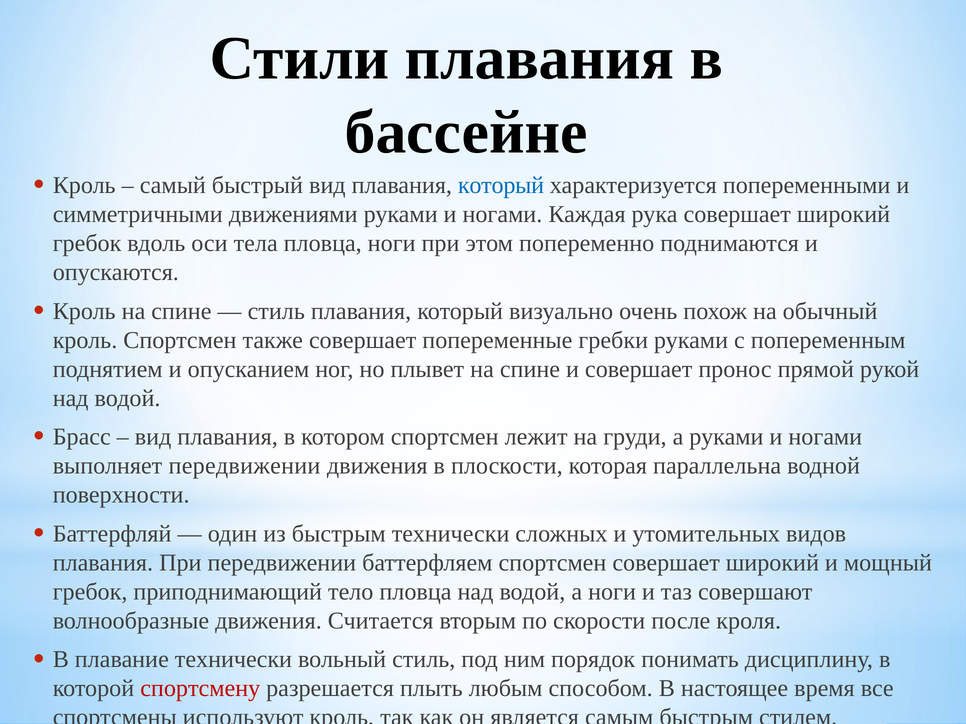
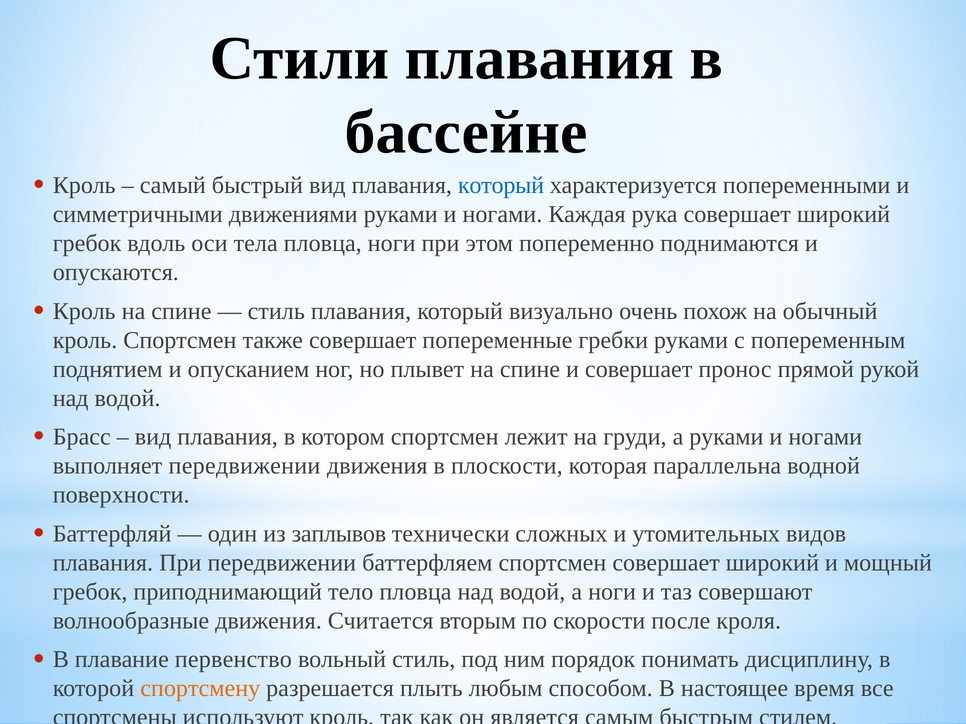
из быстрым: быстрым -> заплывов
плавание технически: технически -> первенство
спортсмену colour: red -> orange
